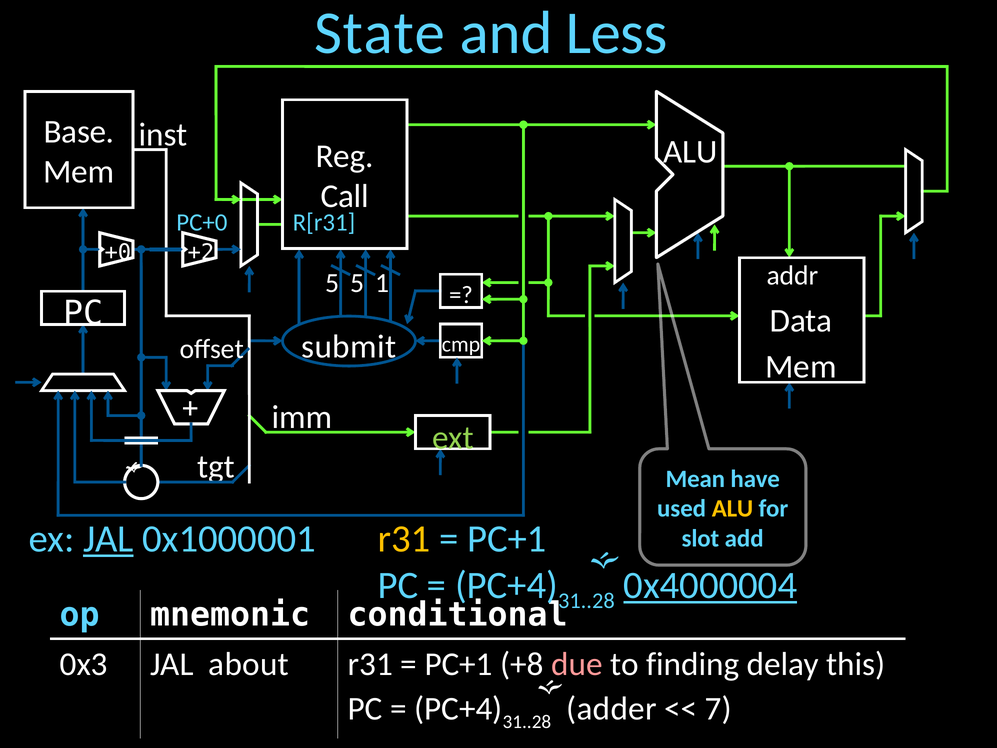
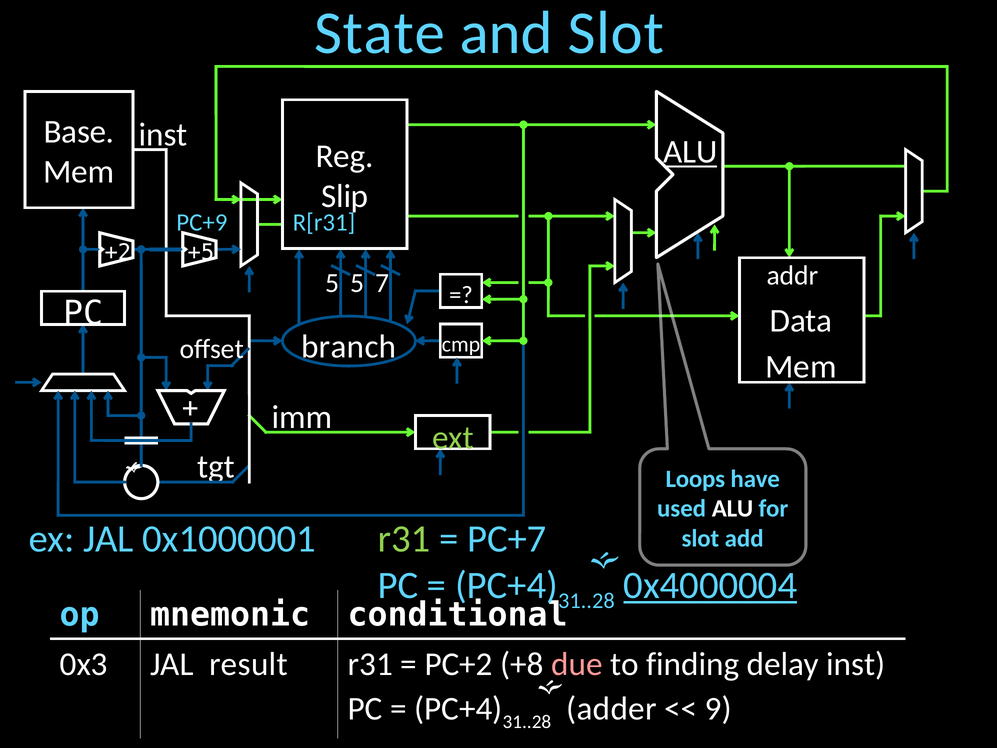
and Less: Less -> Slot
ALU at (690, 152) underline: none -> present
Call: Call -> Slip
PC+0: PC+0 -> PC+9
+0: +0 -> +2
+2: +2 -> +5
1: 1 -> 7
submit: submit -> branch
Mean: Mean -> Loops
ALU at (732, 509) colour: yellow -> white
JAL at (108, 539) underline: present -> none
r31 at (404, 539) colour: yellow -> light green
PC+1 at (507, 539): PC+1 -> PC+7
about: about -> result
PC+1 at (459, 664): PC+1 -> PC+2
delay this: this -> inst
7: 7 -> 9
